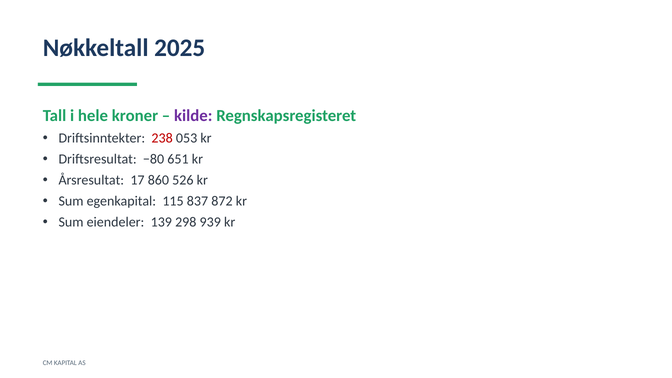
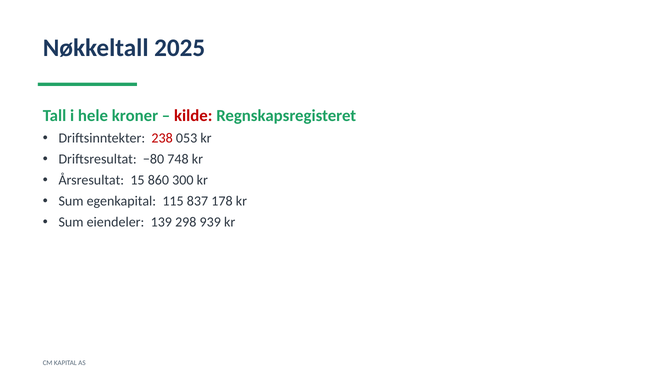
kilde colour: purple -> red
651: 651 -> 748
17: 17 -> 15
526: 526 -> 300
872: 872 -> 178
